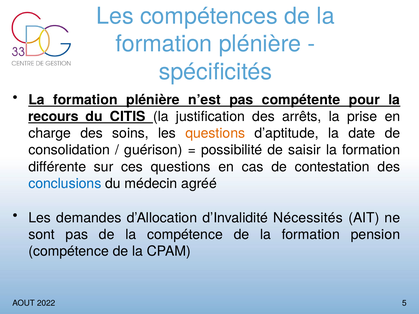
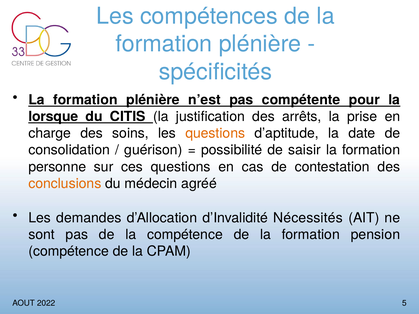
recours: recours -> lorsque
différente: différente -> personne
conclusions colour: blue -> orange
